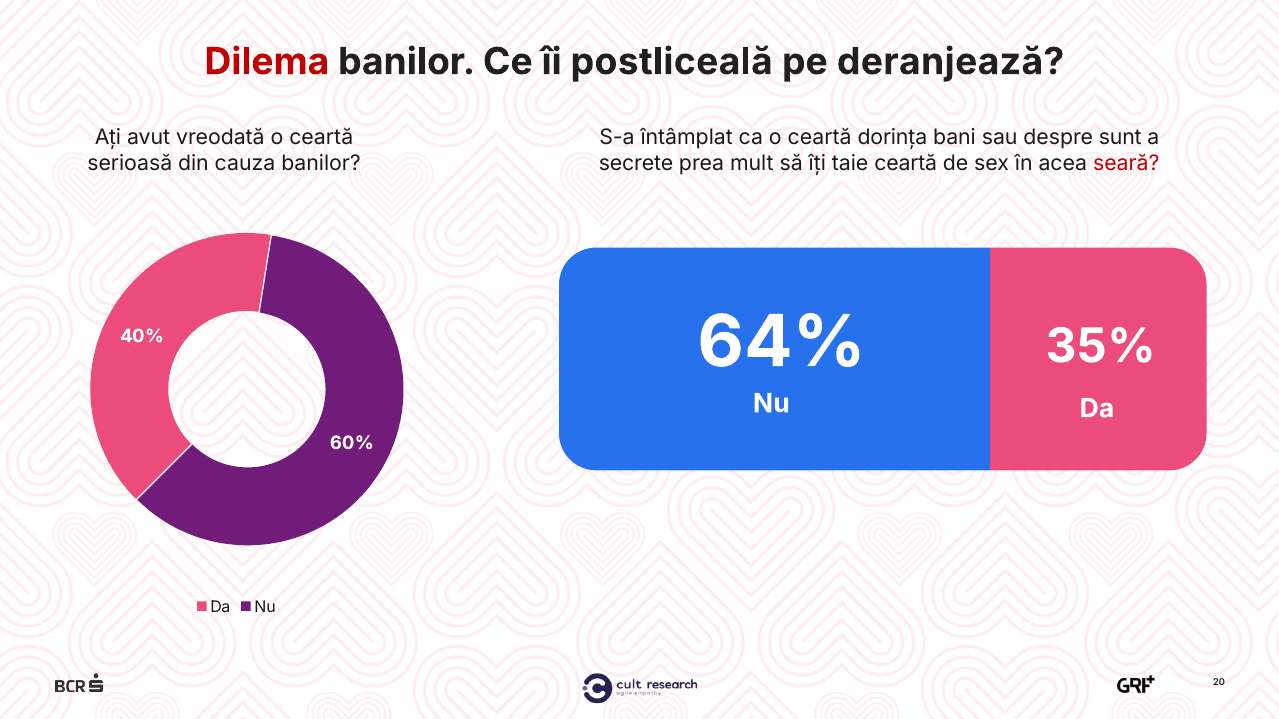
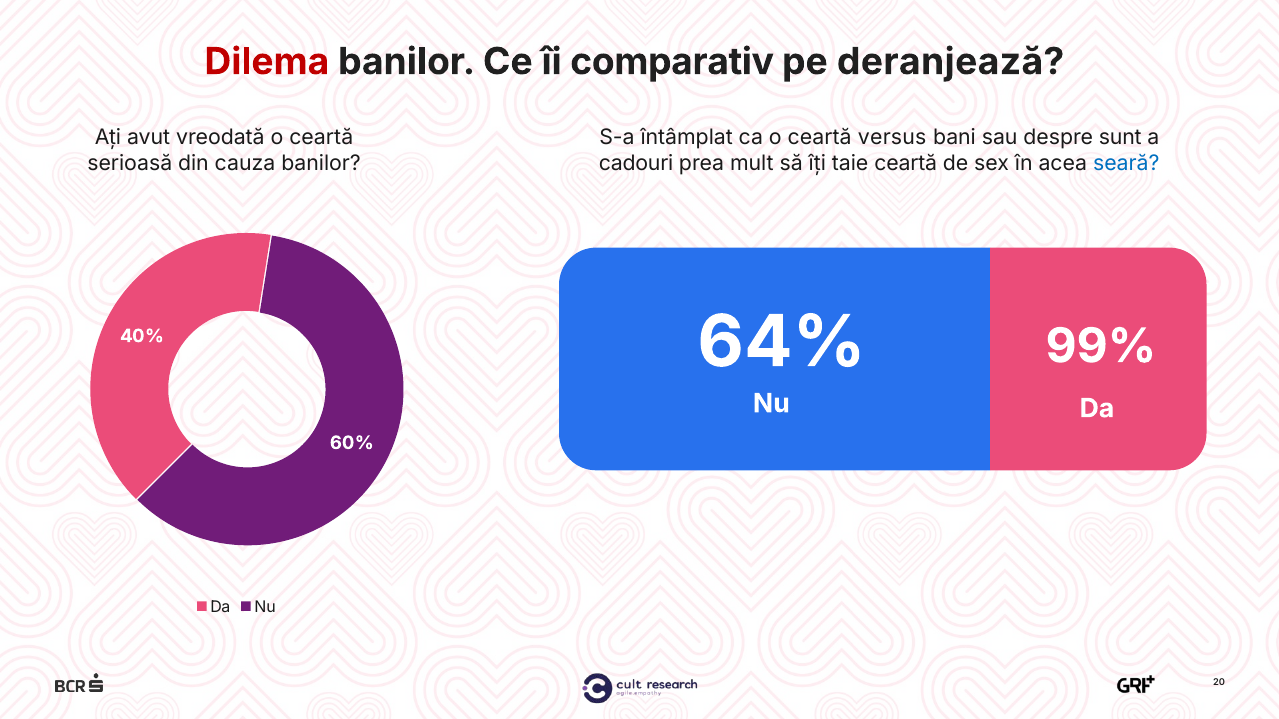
postliceală: postliceală -> comparativ
dorința: dorința -> versus
secrete: secrete -> cadouri
seară colour: red -> blue
35%: 35% -> 99%
